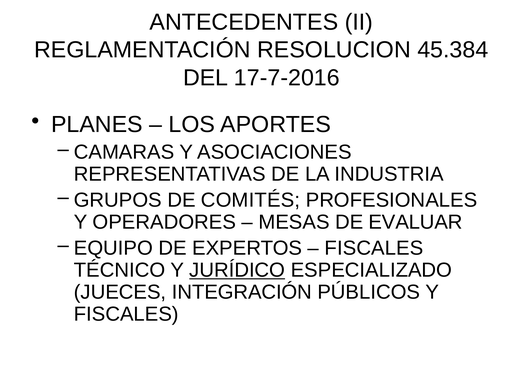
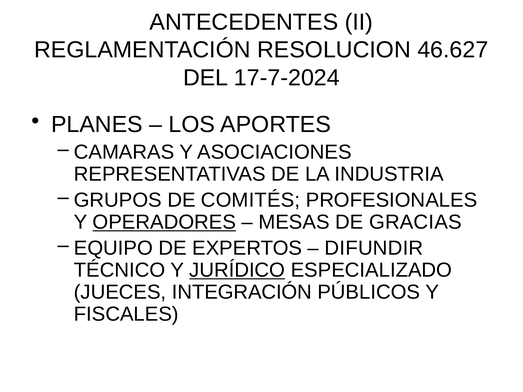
45.384: 45.384 -> 46.627
17-7-2016: 17-7-2016 -> 17-7-2024
OPERADORES underline: none -> present
EVALUAR: EVALUAR -> GRACIAS
FISCALES at (374, 248): FISCALES -> DIFUNDIR
